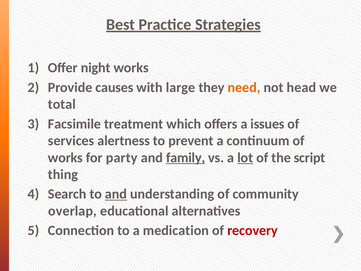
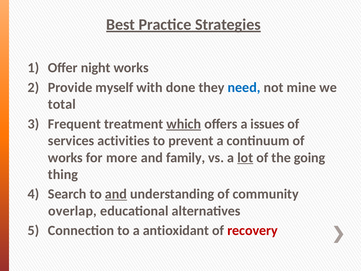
causes: causes -> myself
large: large -> done
need colour: orange -> blue
head: head -> mine
Facsimile: Facsimile -> Frequent
which underline: none -> present
alertness: alertness -> activities
party: party -> more
family underline: present -> none
script: script -> going
medication: medication -> antioxidant
